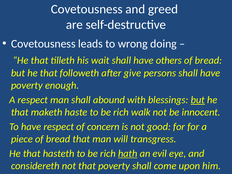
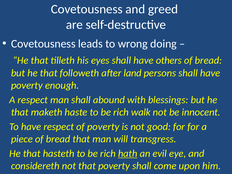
wait: wait -> eyes
give: give -> land
but at (198, 100) underline: present -> none
of concern: concern -> poverty
